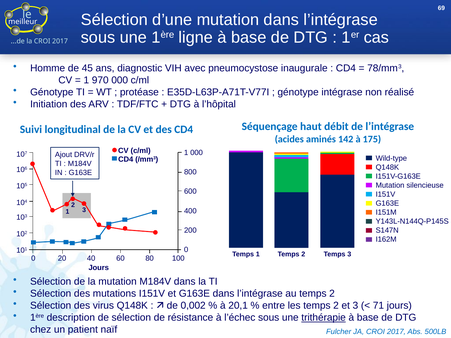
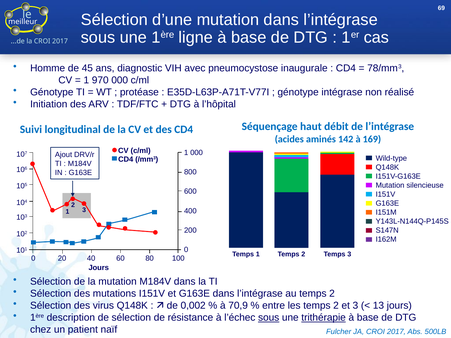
175: 175 -> 169
20,1: 20,1 -> 70,9
71: 71 -> 13
sous at (269, 318) underline: none -> present
